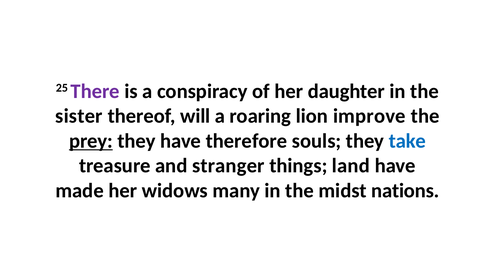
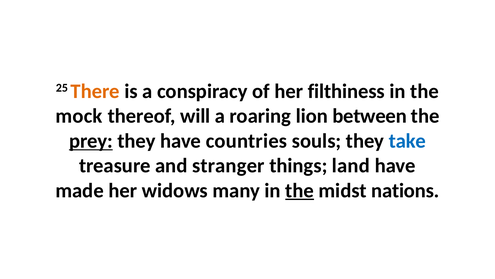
There colour: purple -> orange
daughter: daughter -> filthiness
sister: sister -> mock
improve: improve -> between
therefore: therefore -> countries
the at (300, 190) underline: none -> present
